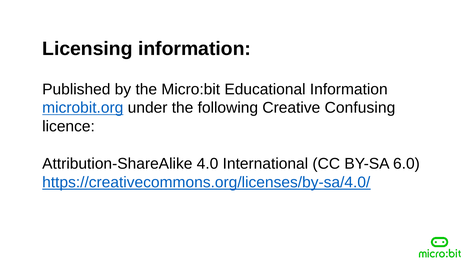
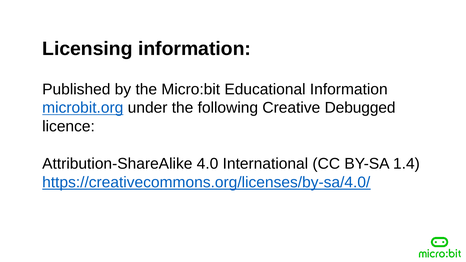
Confusing: Confusing -> Debugged
6.0: 6.0 -> 1.4
